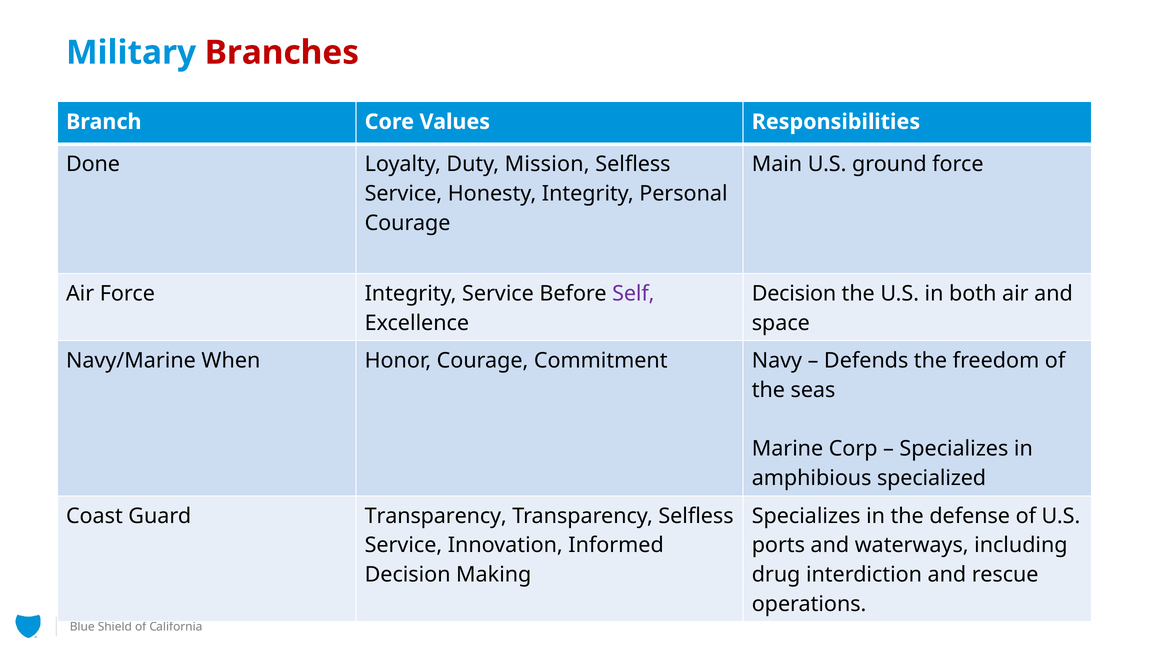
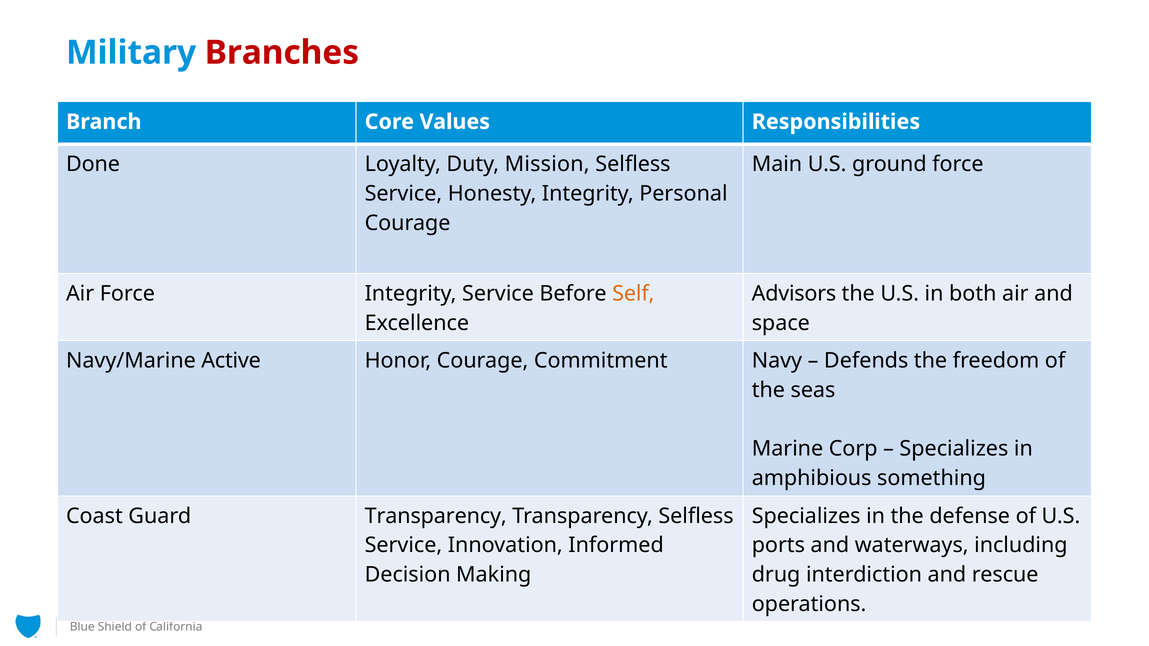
Self colour: purple -> orange
Decision at (794, 294): Decision -> Advisors
When: When -> Active
specialized: specialized -> something
